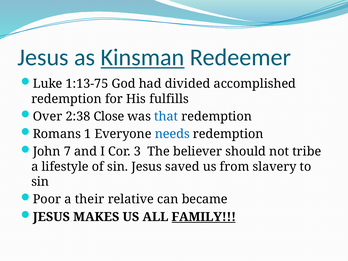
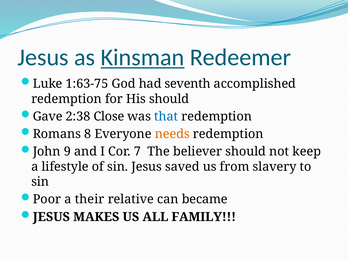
1:13-75: 1:13-75 -> 1:63-75
divided: divided -> seventh
His fulfills: fulfills -> should
Over: Over -> Gave
1: 1 -> 8
needs colour: blue -> orange
7: 7 -> 9
3: 3 -> 7
tribe: tribe -> keep
FAMILY underline: present -> none
